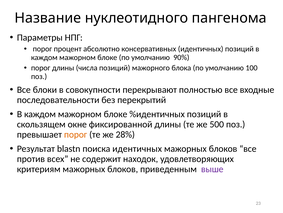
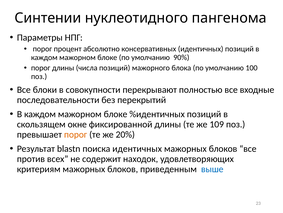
Название: Название -> Синтении
500: 500 -> 109
28%: 28% -> 20%
выше colour: purple -> blue
